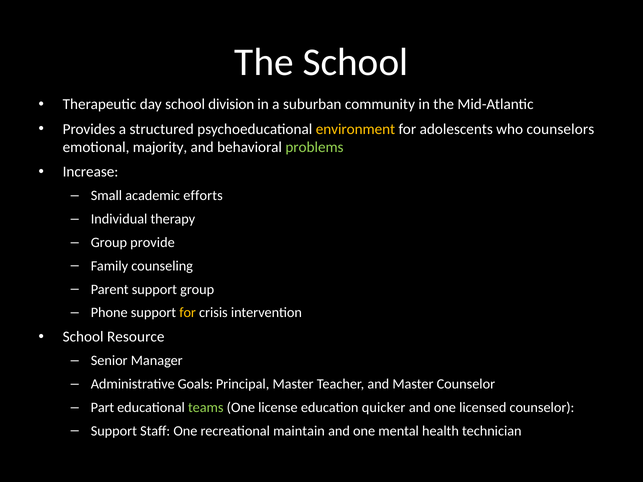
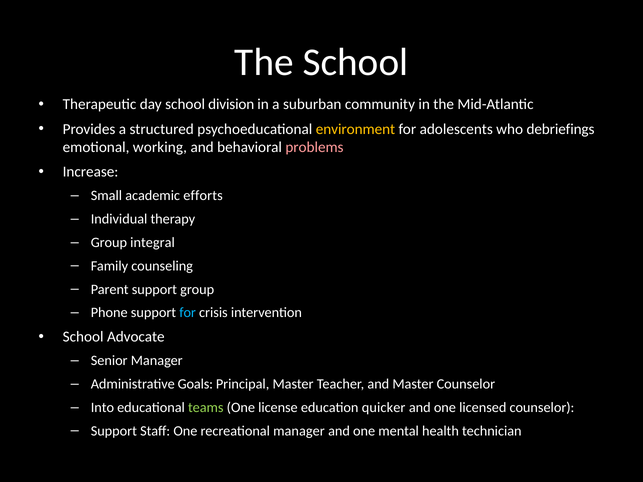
counselors: counselors -> debriefings
majority: majority -> working
problems colour: light green -> pink
provide: provide -> integral
for at (188, 313) colour: yellow -> light blue
Resource: Resource -> Advocate
Part: Part -> Into
recreational maintain: maintain -> manager
